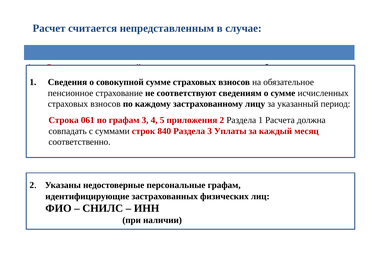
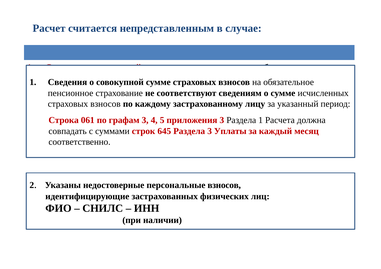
2 at (222, 120): 2 -> 3
840: 840 -> 645
персональные графам: графам -> взносов
